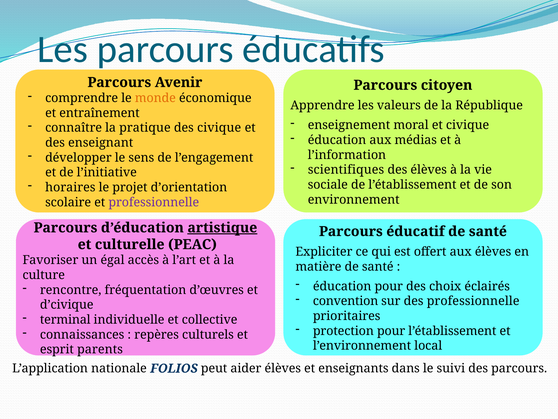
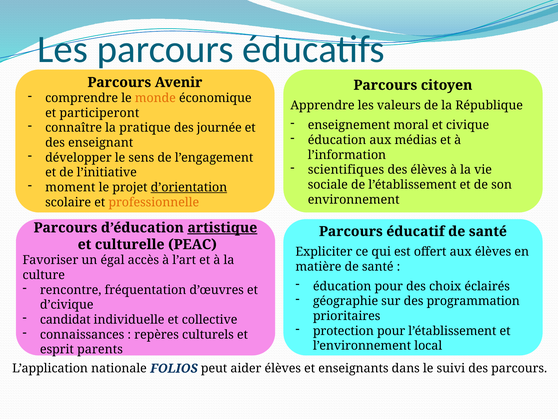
entraînement: entraînement -> participeront
des civique: civique -> journée
horaires: horaires -> moment
d’orientation underline: none -> present
professionnelle at (154, 202) colour: purple -> orange
convention: convention -> géographie
des professionnelle: professionnelle -> programmation
terminal: terminal -> candidat
